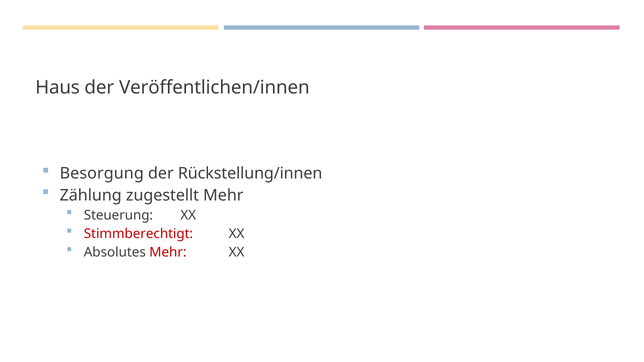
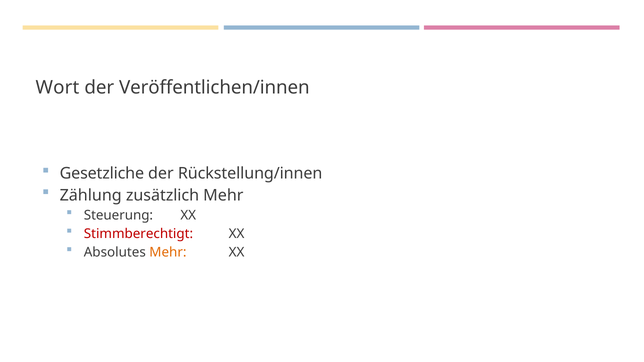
Haus: Haus -> Wort
Besorgung: Besorgung -> Gesetzliche
zugestellt: zugestellt -> zusätzlich
Mehr at (168, 252) colour: red -> orange
